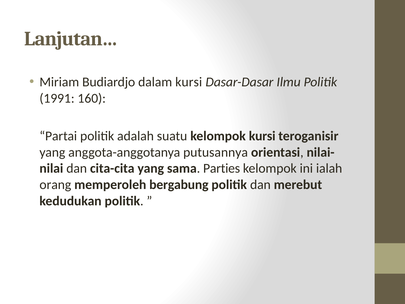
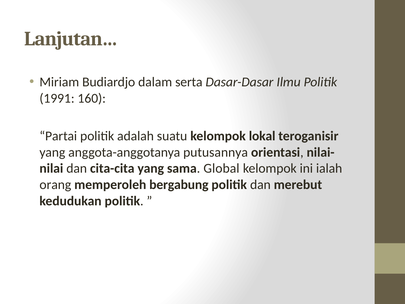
dalam kursi: kursi -> serta
kelompok kursi: kursi -> lokal
Parties: Parties -> Global
